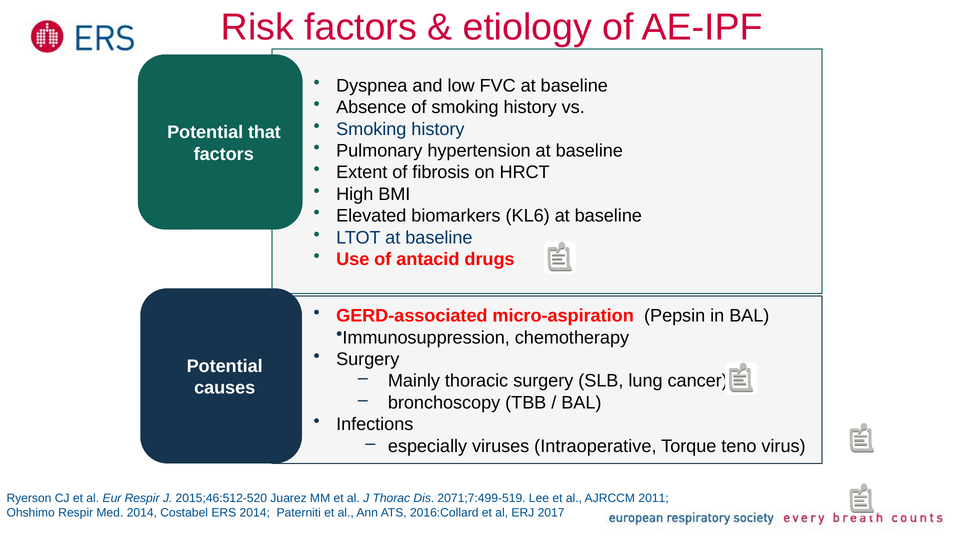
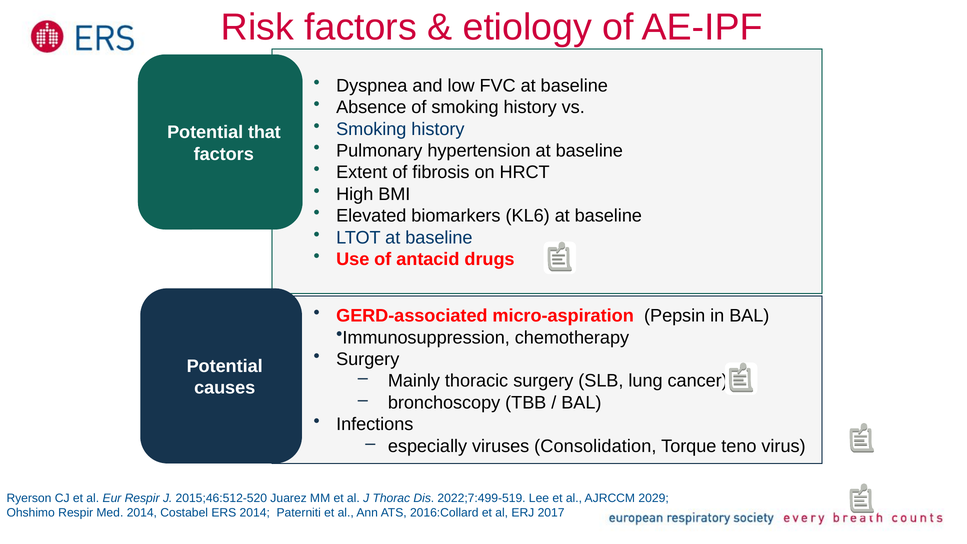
Intraoperative: Intraoperative -> Consolidation
2071;7:499-519: 2071;7:499-519 -> 2022;7:499-519
2011: 2011 -> 2029
